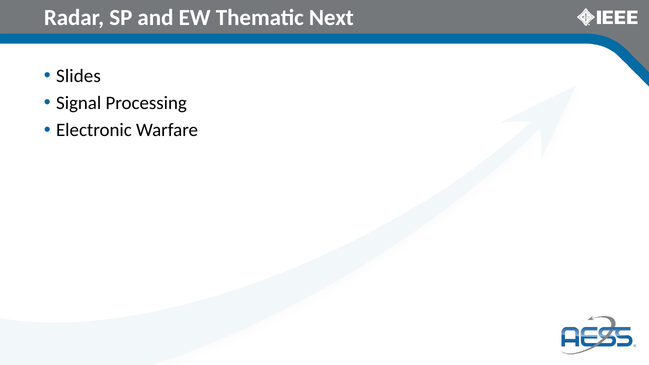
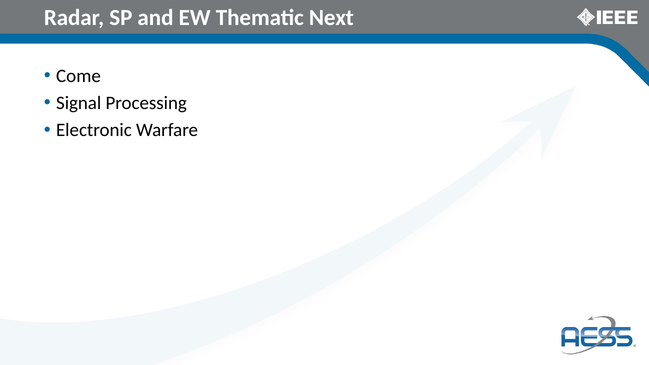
Slides: Slides -> Come
